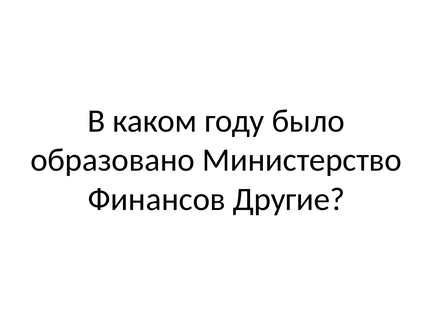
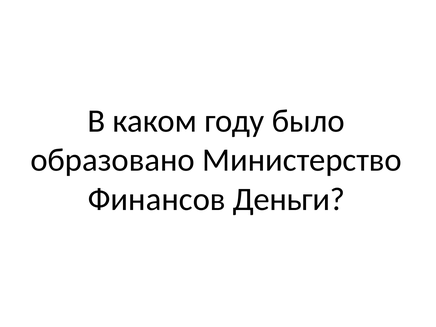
Другие: Другие -> Деньги
